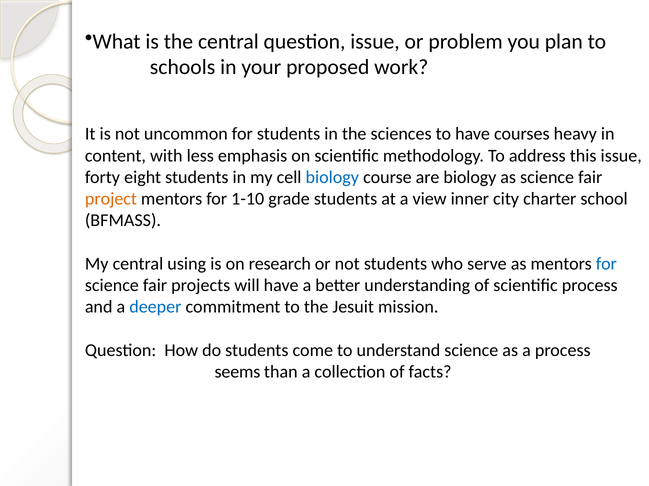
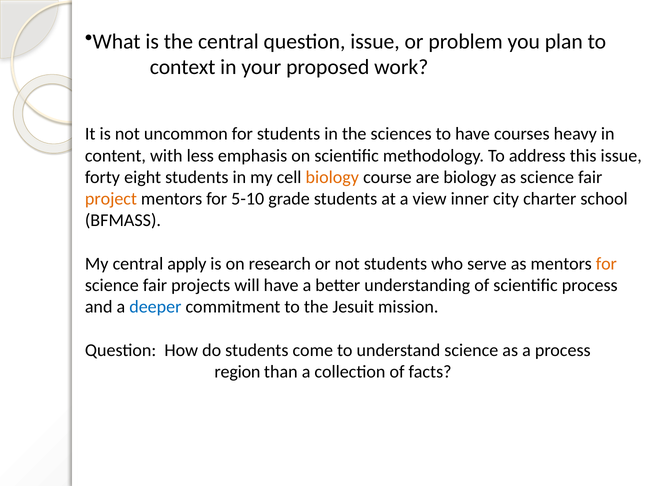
schools: schools -> context
biology at (332, 178) colour: blue -> orange
1-10: 1-10 -> 5-10
using: using -> apply
for at (606, 264) colour: blue -> orange
seems: seems -> region
